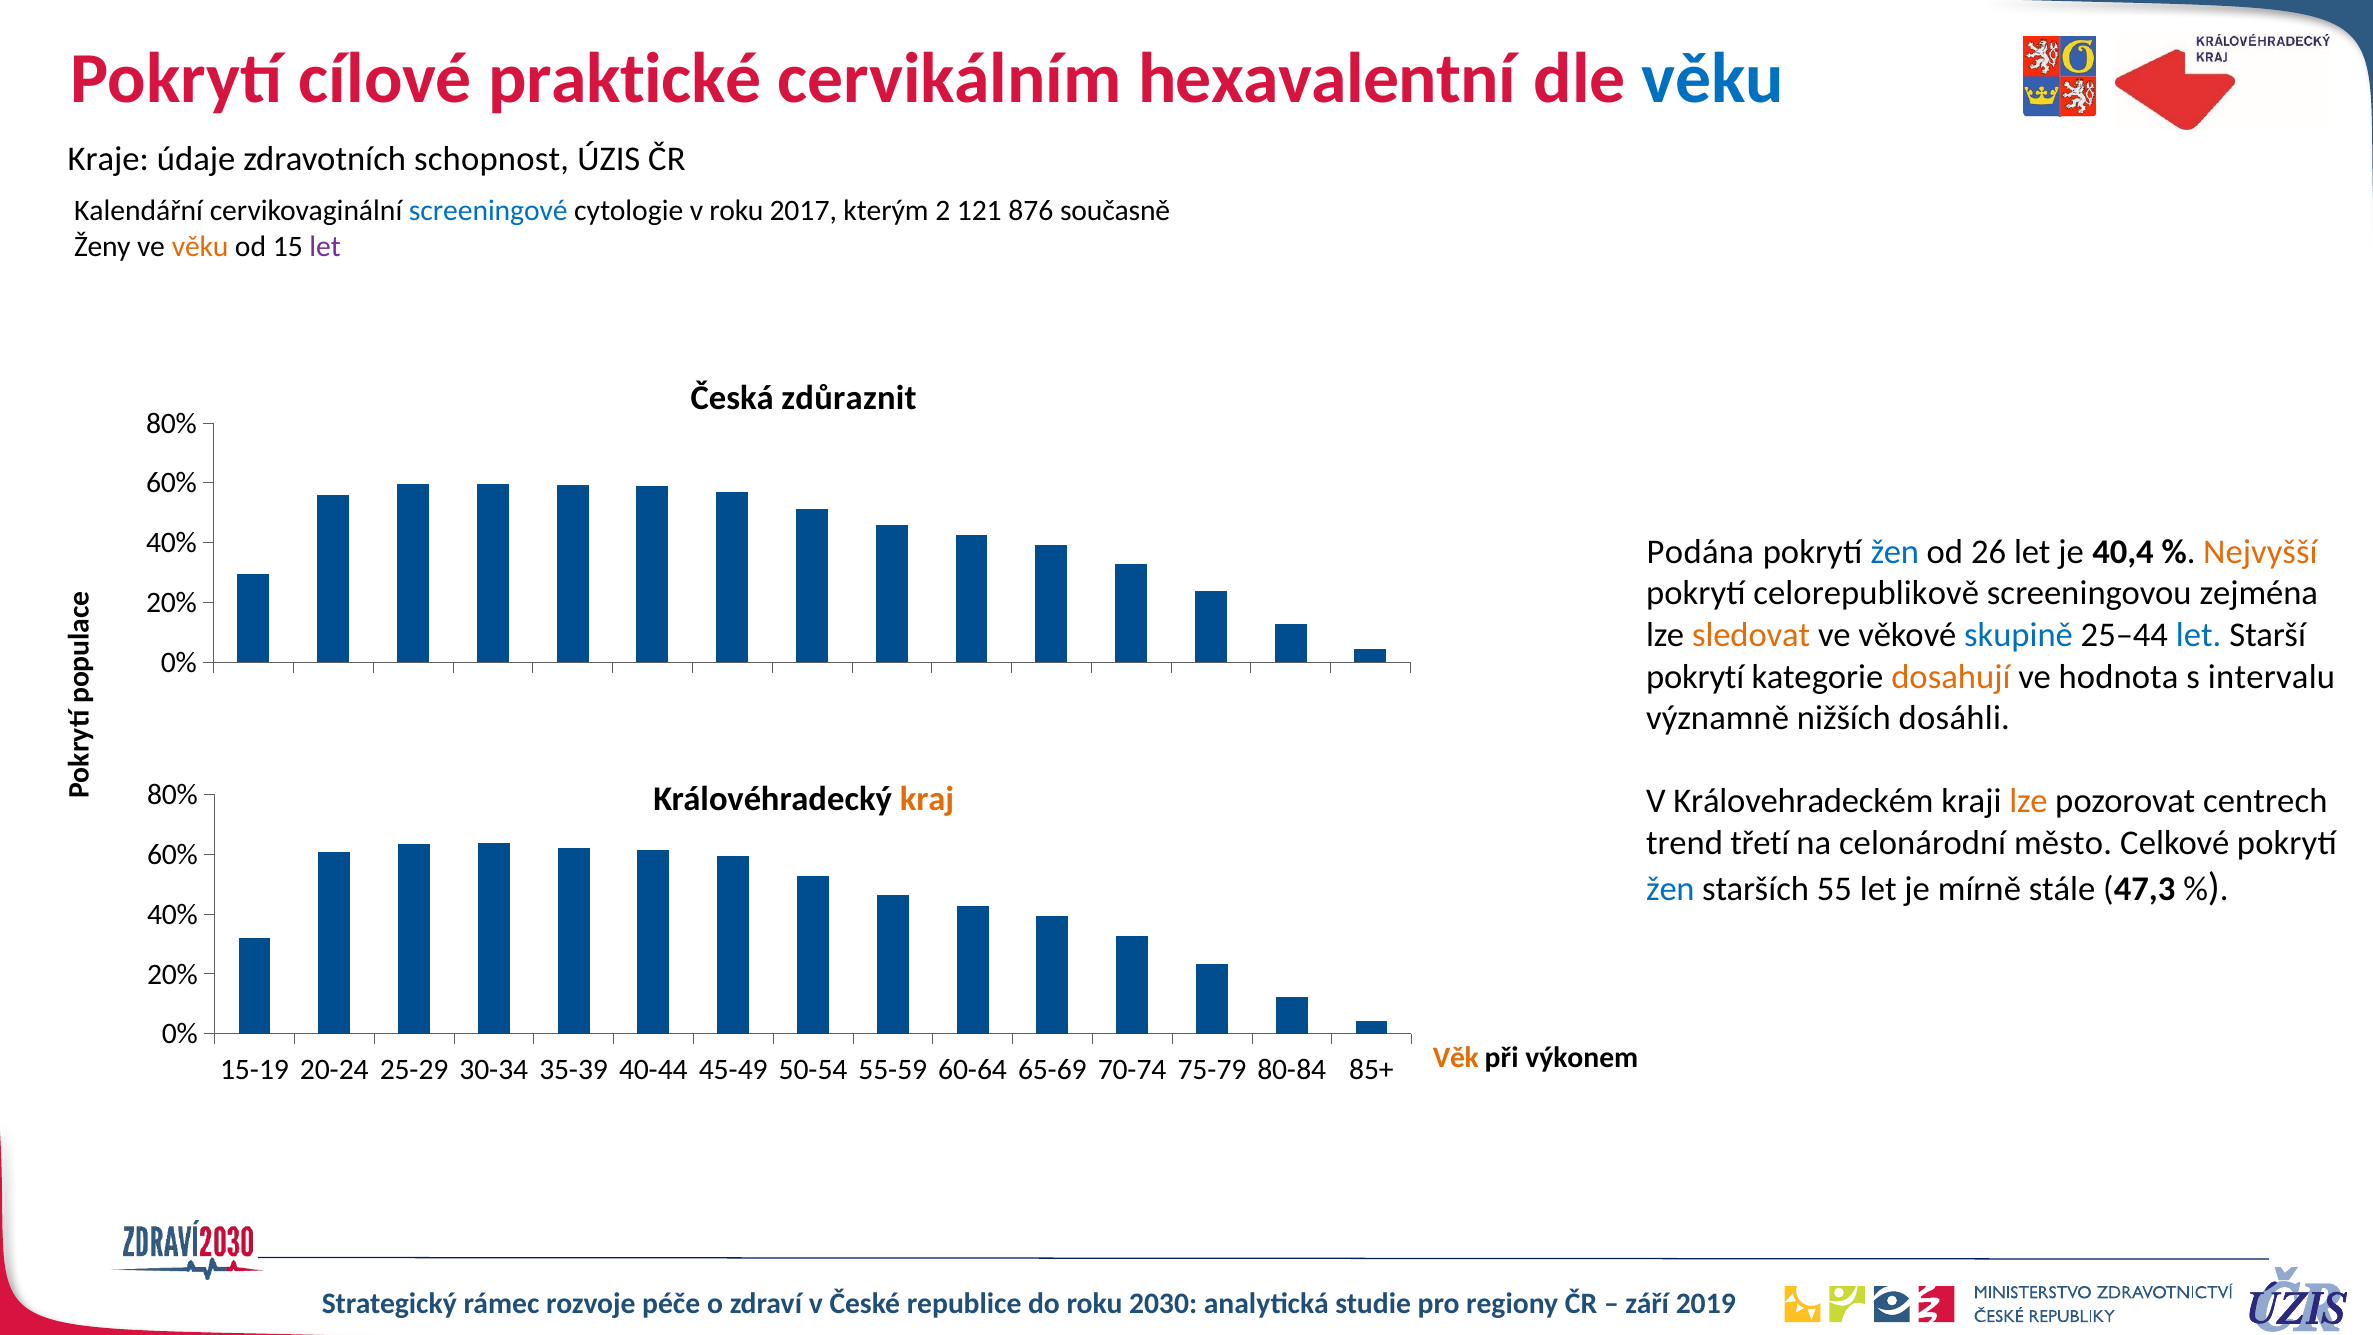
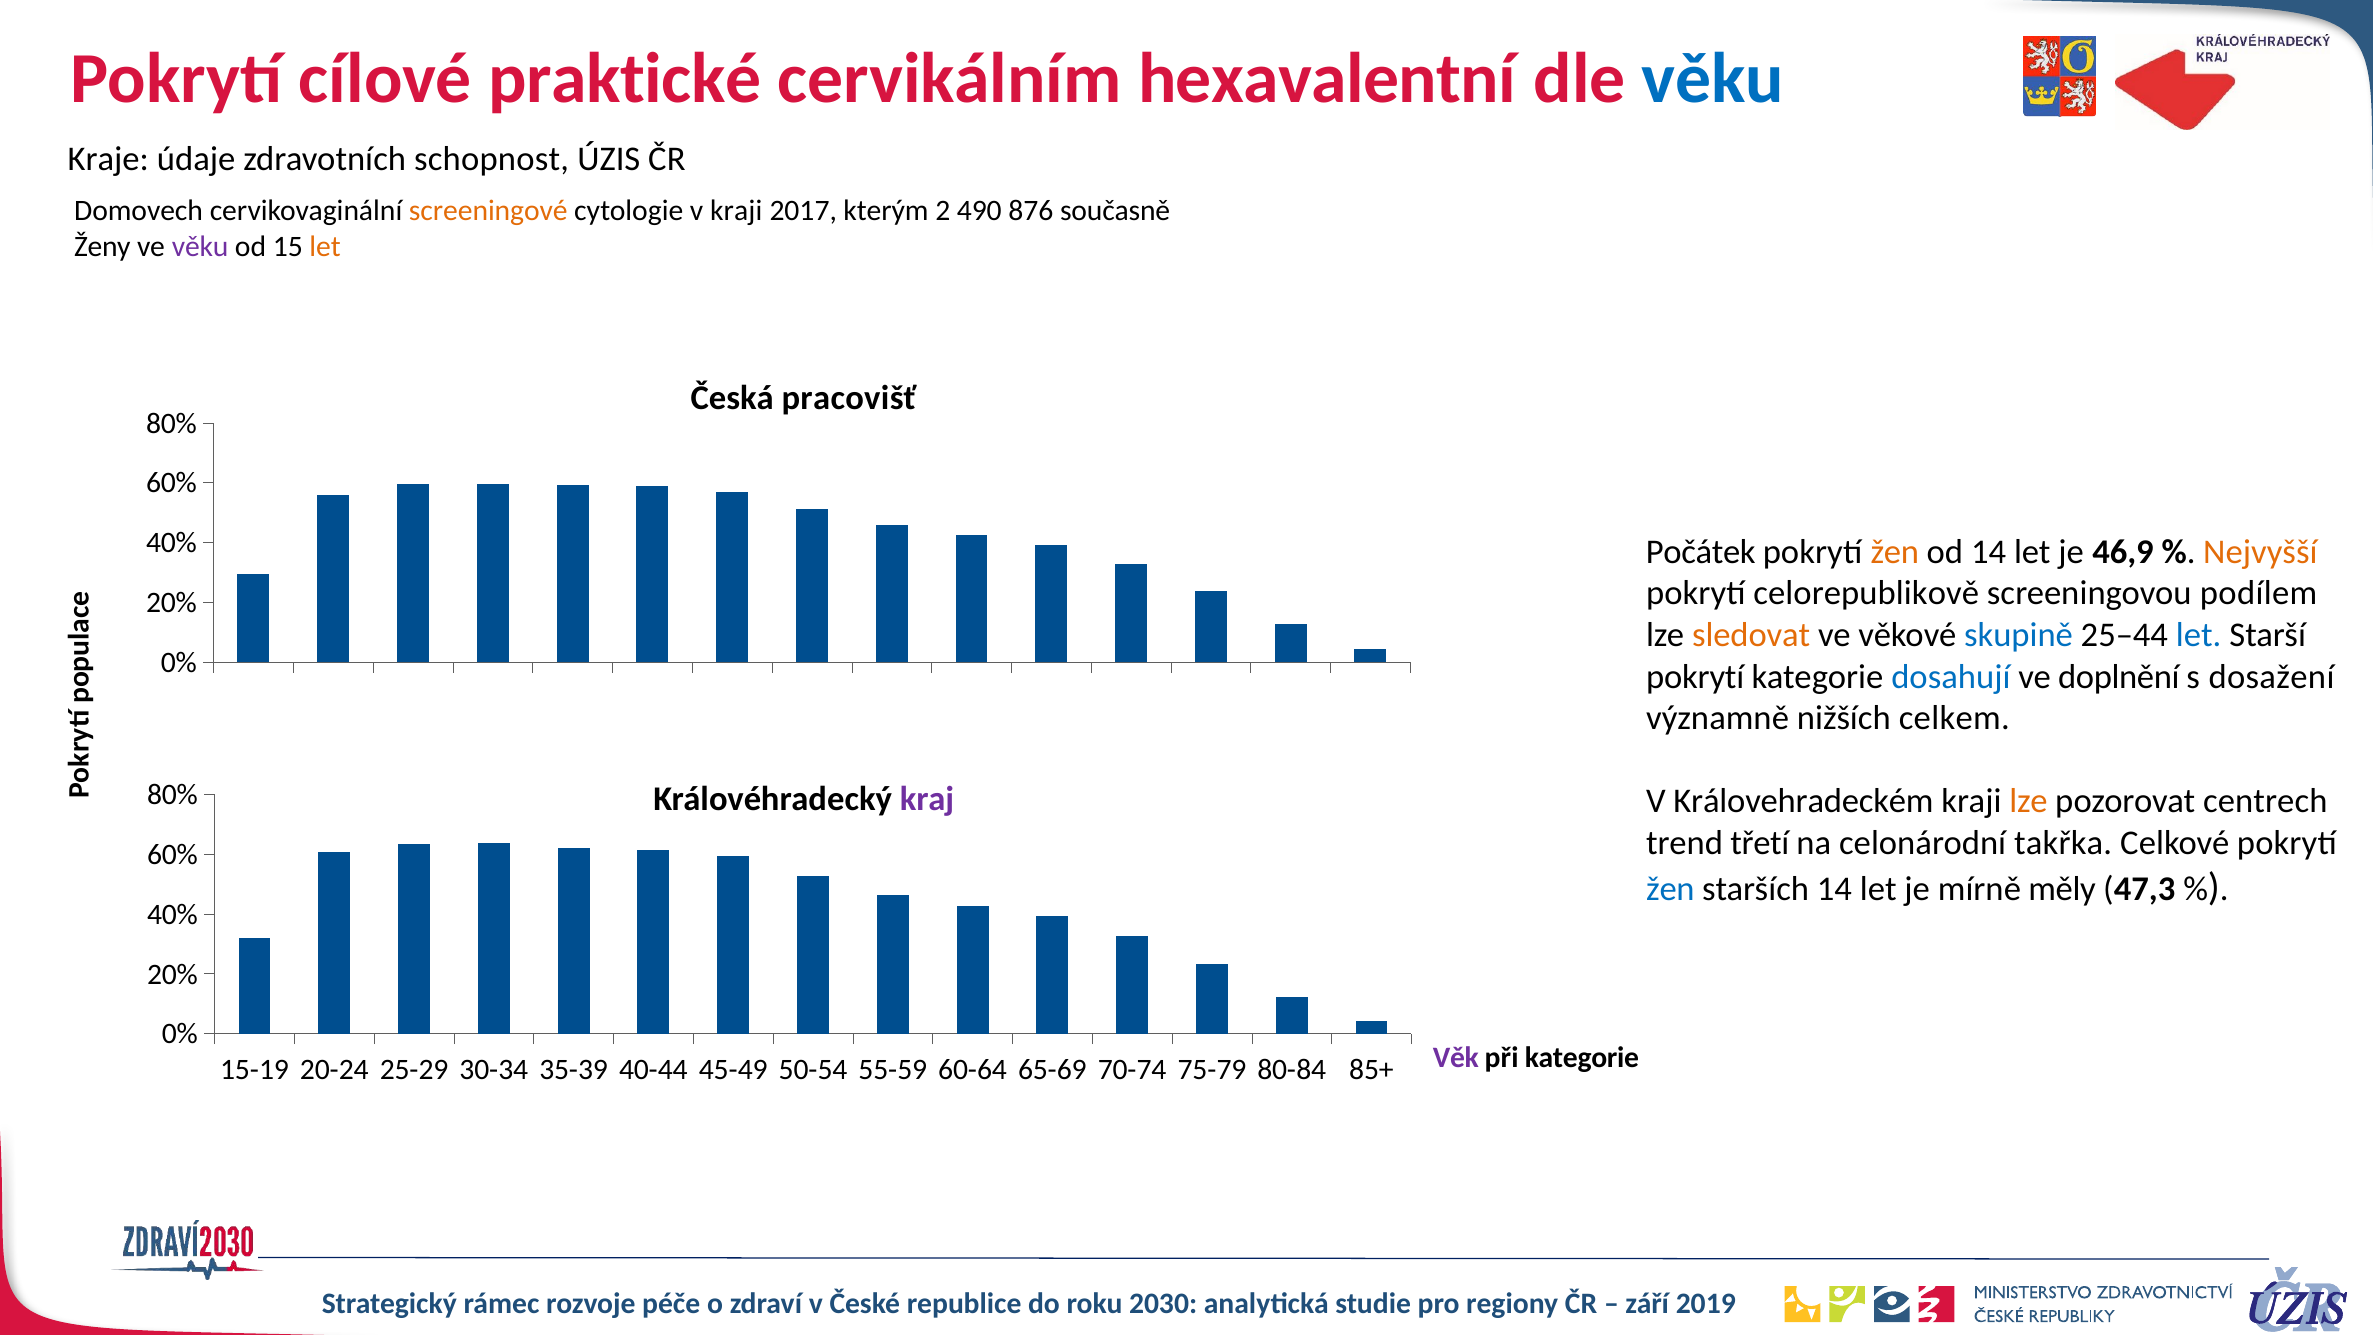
Kalendářní: Kalendářní -> Domovech
screeningové colour: blue -> orange
v roku: roku -> kraji
121: 121 -> 490
věku at (200, 246) colour: orange -> purple
let at (325, 246) colour: purple -> orange
zdůraznit: zdůraznit -> pracovišť
Podána: Podána -> Počátek
žen at (1895, 552) colour: blue -> orange
od 26: 26 -> 14
40,4: 40,4 -> 46,9
zejména: zejména -> podílem
dosahují colour: orange -> blue
hodnota: hodnota -> doplnění
intervalu: intervalu -> dosažení
dosáhli: dosáhli -> celkem
kraj colour: orange -> purple
město: město -> takřka
starších 55: 55 -> 14
stále: stále -> měly
Věk colour: orange -> purple
při výkonem: výkonem -> kategorie
